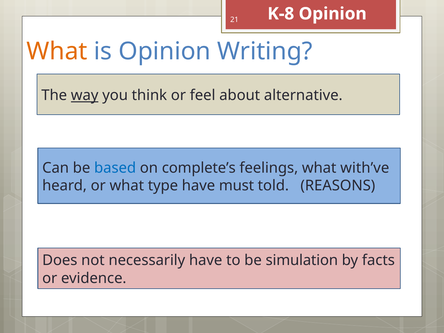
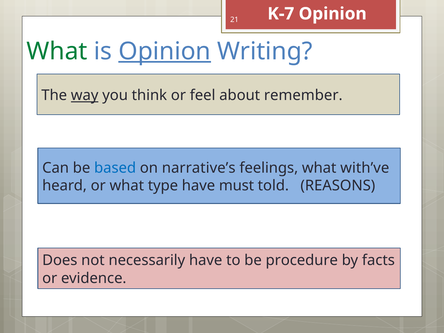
K-8: K-8 -> K-7
What at (57, 51) colour: orange -> green
Opinion at (165, 51) underline: none -> present
alternative: alternative -> remember
complete’s: complete’s -> narrative’s
simulation: simulation -> procedure
